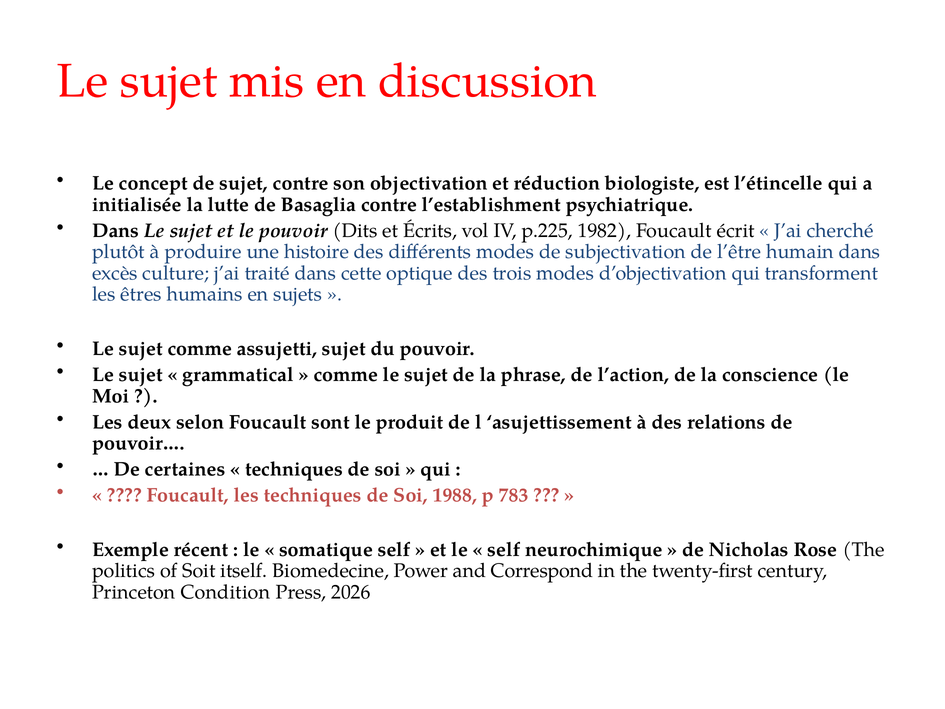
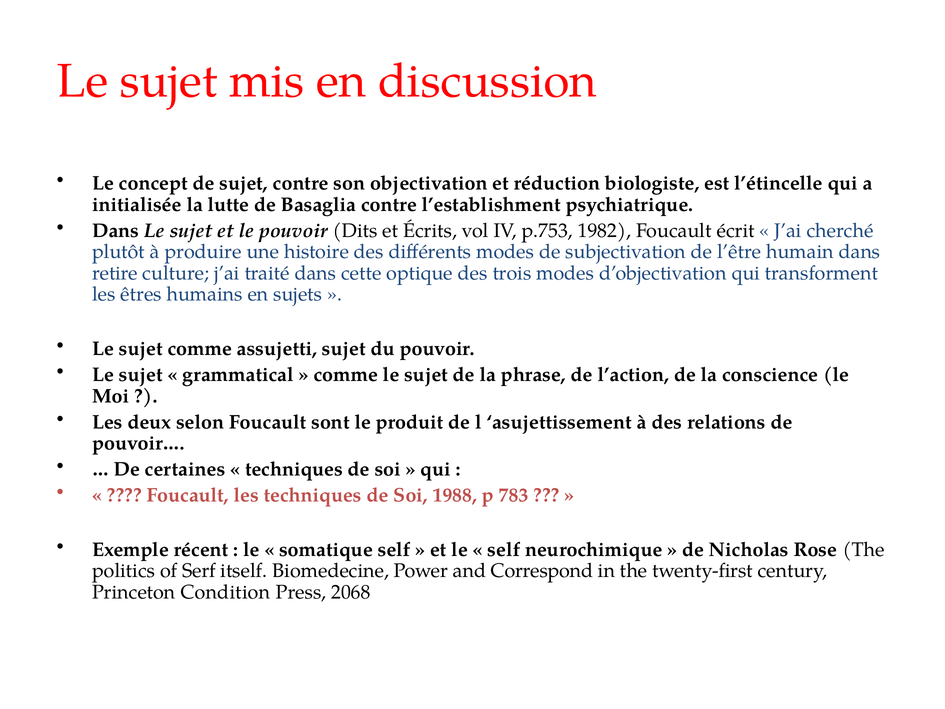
p.225: p.225 -> p.753
excès: excès -> retire
Soit: Soit -> Serf
2026: 2026 -> 2068
